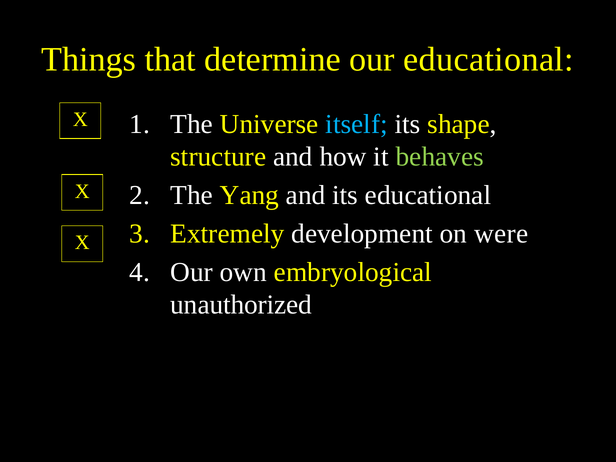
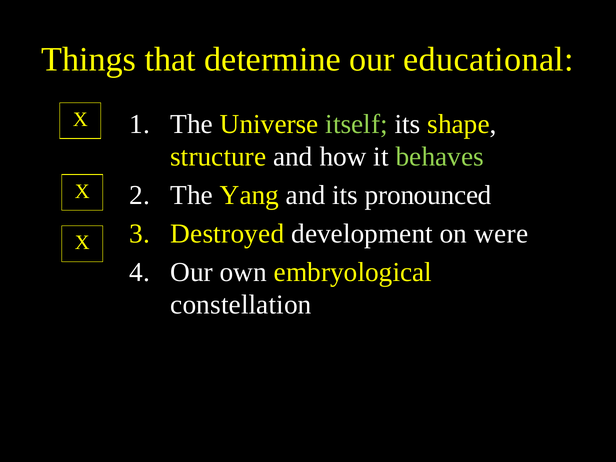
itself colour: light blue -> light green
its educational: educational -> pronounced
Extremely: Extremely -> Destroyed
unauthorized: unauthorized -> constellation
